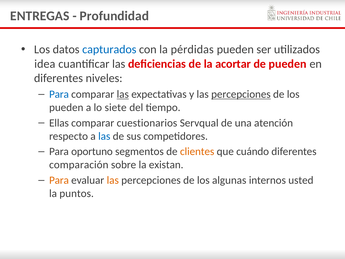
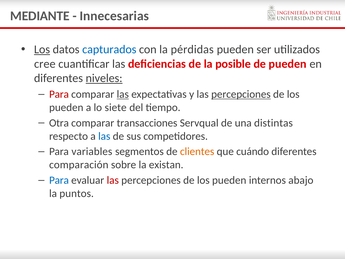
ENTREGAS: ENTREGAS -> MEDIANTE
Profundidad: Profundidad -> Innecesarias
Los at (42, 49) underline: none -> present
idea: idea -> cree
acortar: acortar -> posible
niveles underline: none -> present
Para at (59, 94) colour: blue -> red
Ellas: Ellas -> Otra
cuestionarios: cuestionarios -> transacciones
atención: atención -> distintas
oportuno: oportuno -> variables
Para at (59, 180) colour: orange -> blue
las at (113, 180) colour: orange -> red
algunas at (229, 180): algunas -> pueden
usted: usted -> abajo
